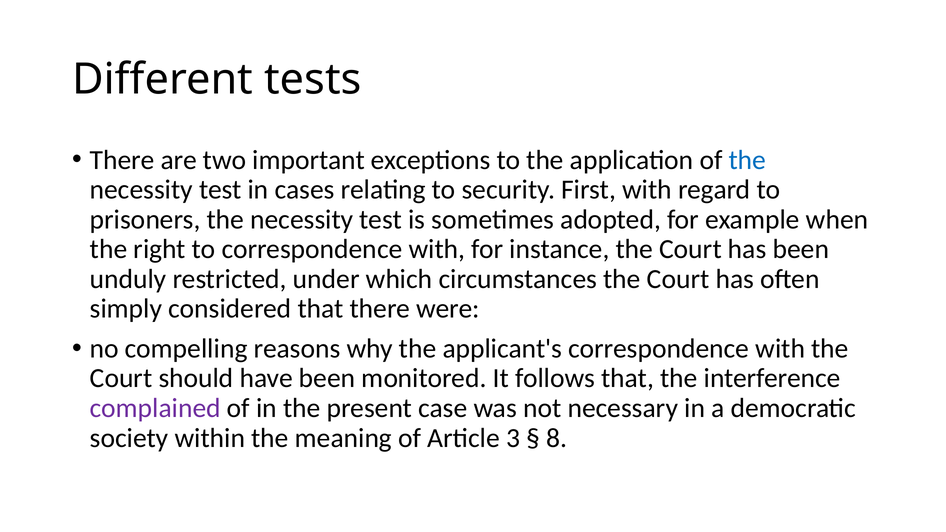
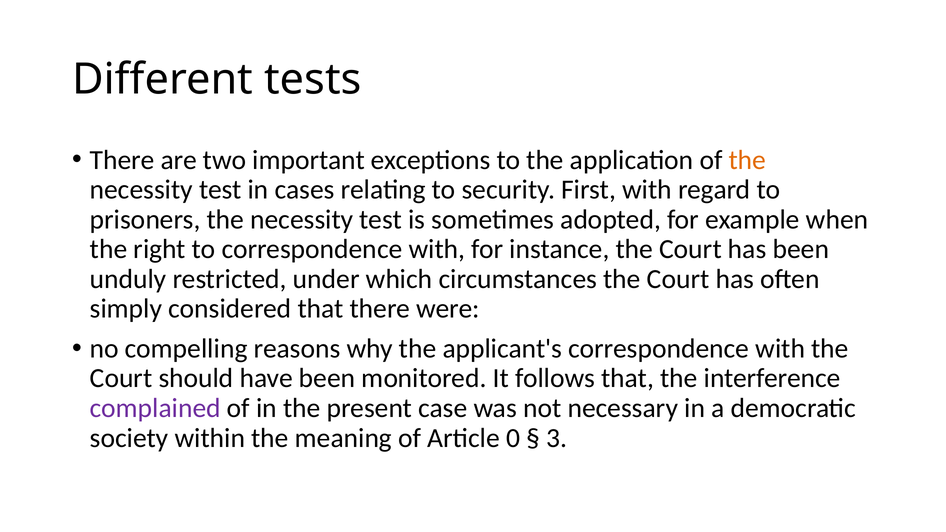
the at (747, 160) colour: blue -> orange
3: 3 -> 0
8: 8 -> 3
